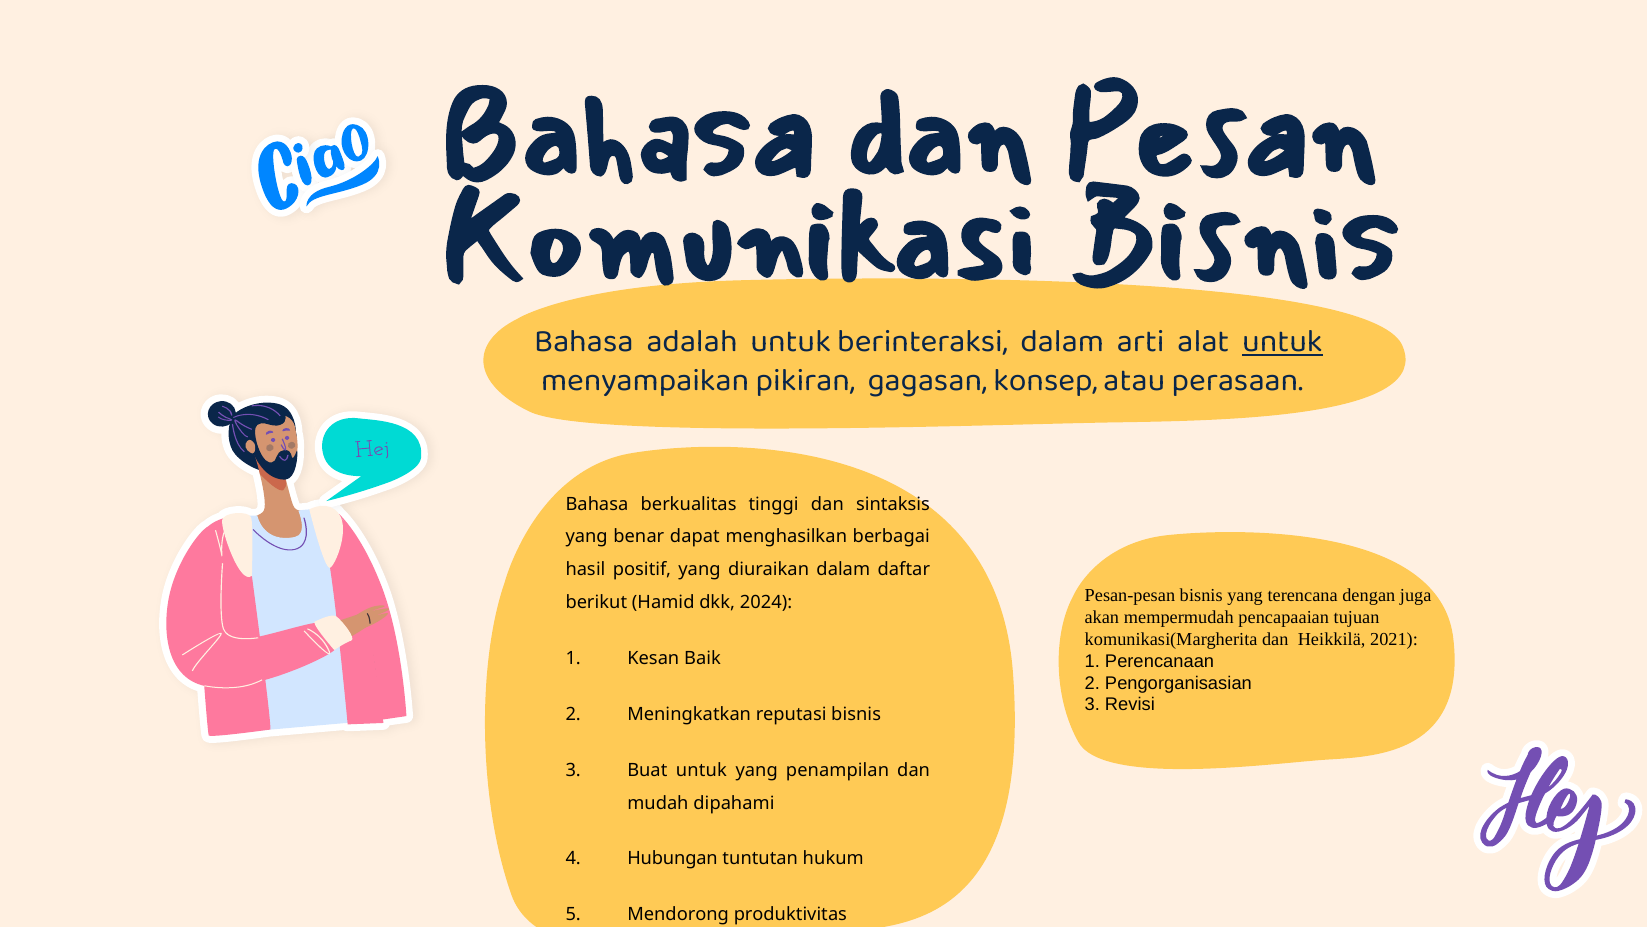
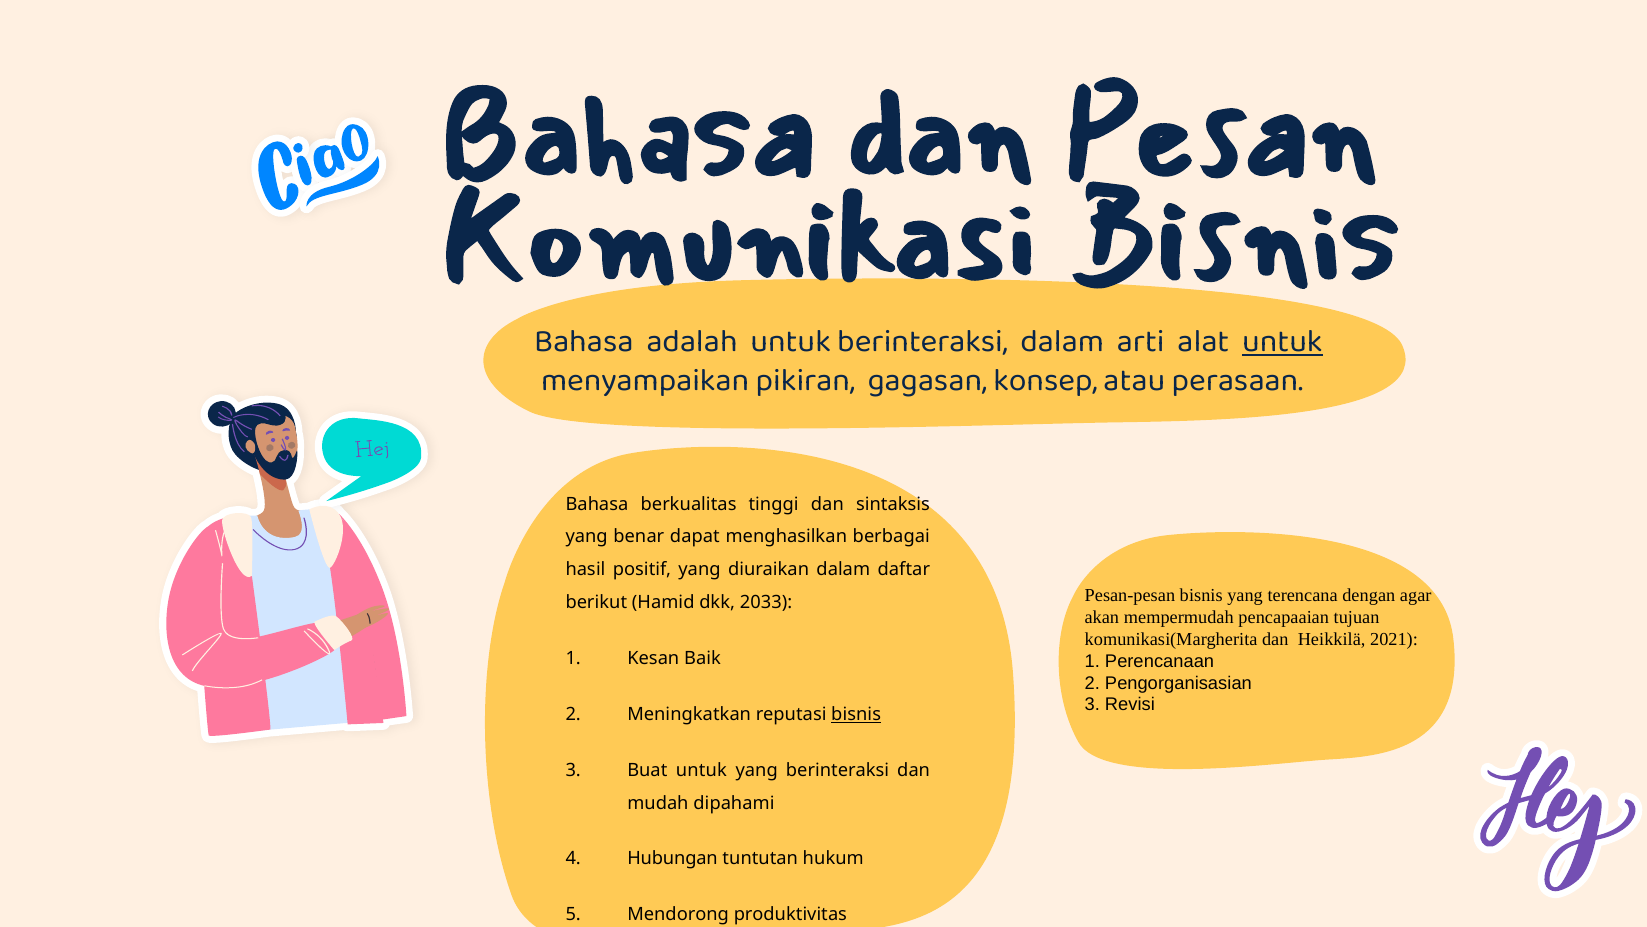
juga: juga -> agar
2024: 2024 -> 2033
bisnis at (856, 714) underline: none -> present
yang penampilan: penampilan -> berinteraksi
